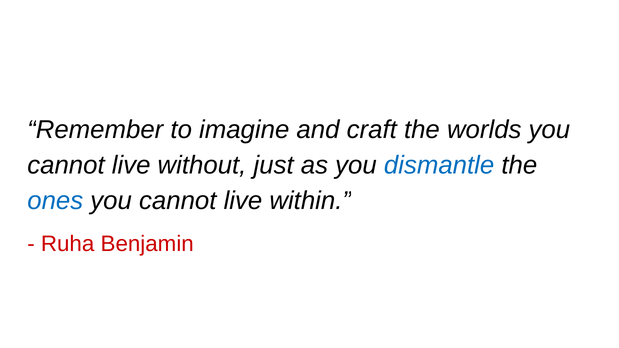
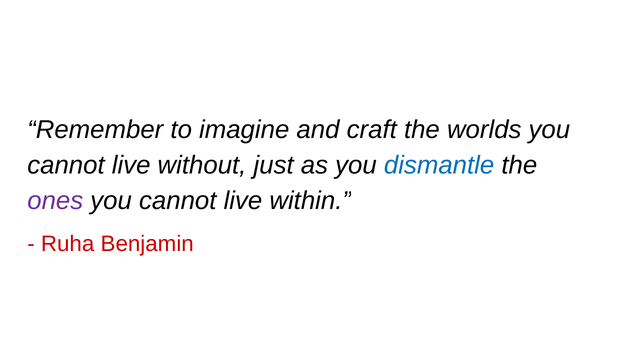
ones colour: blue -> purple
